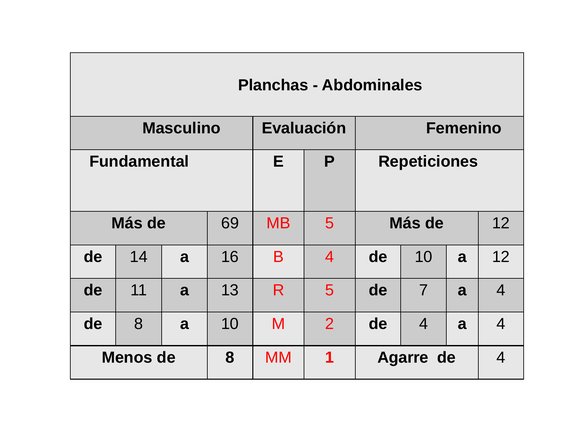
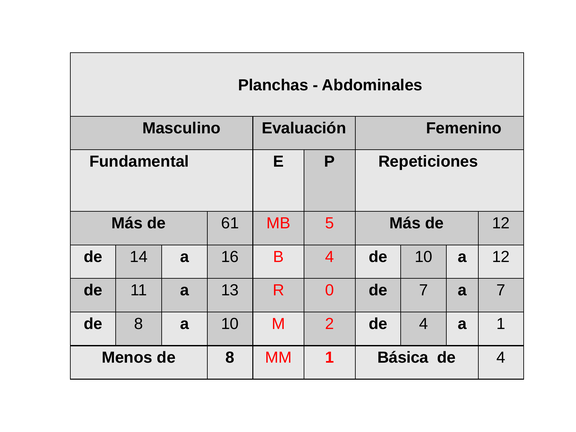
69: 69 -> 61
R 5: 5 -> 0
7 a 4: 4 -> 7
4 a 4: 4 -> 1
Agarre: Agarre -> Básica
